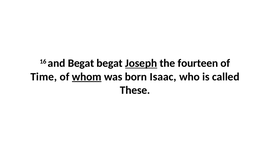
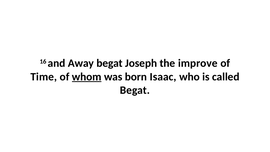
and Begat: Begat -> Away
Joseph underline: present -> none
fourteen: fourteen -> improve
These at (135, 90): These -> Begat
